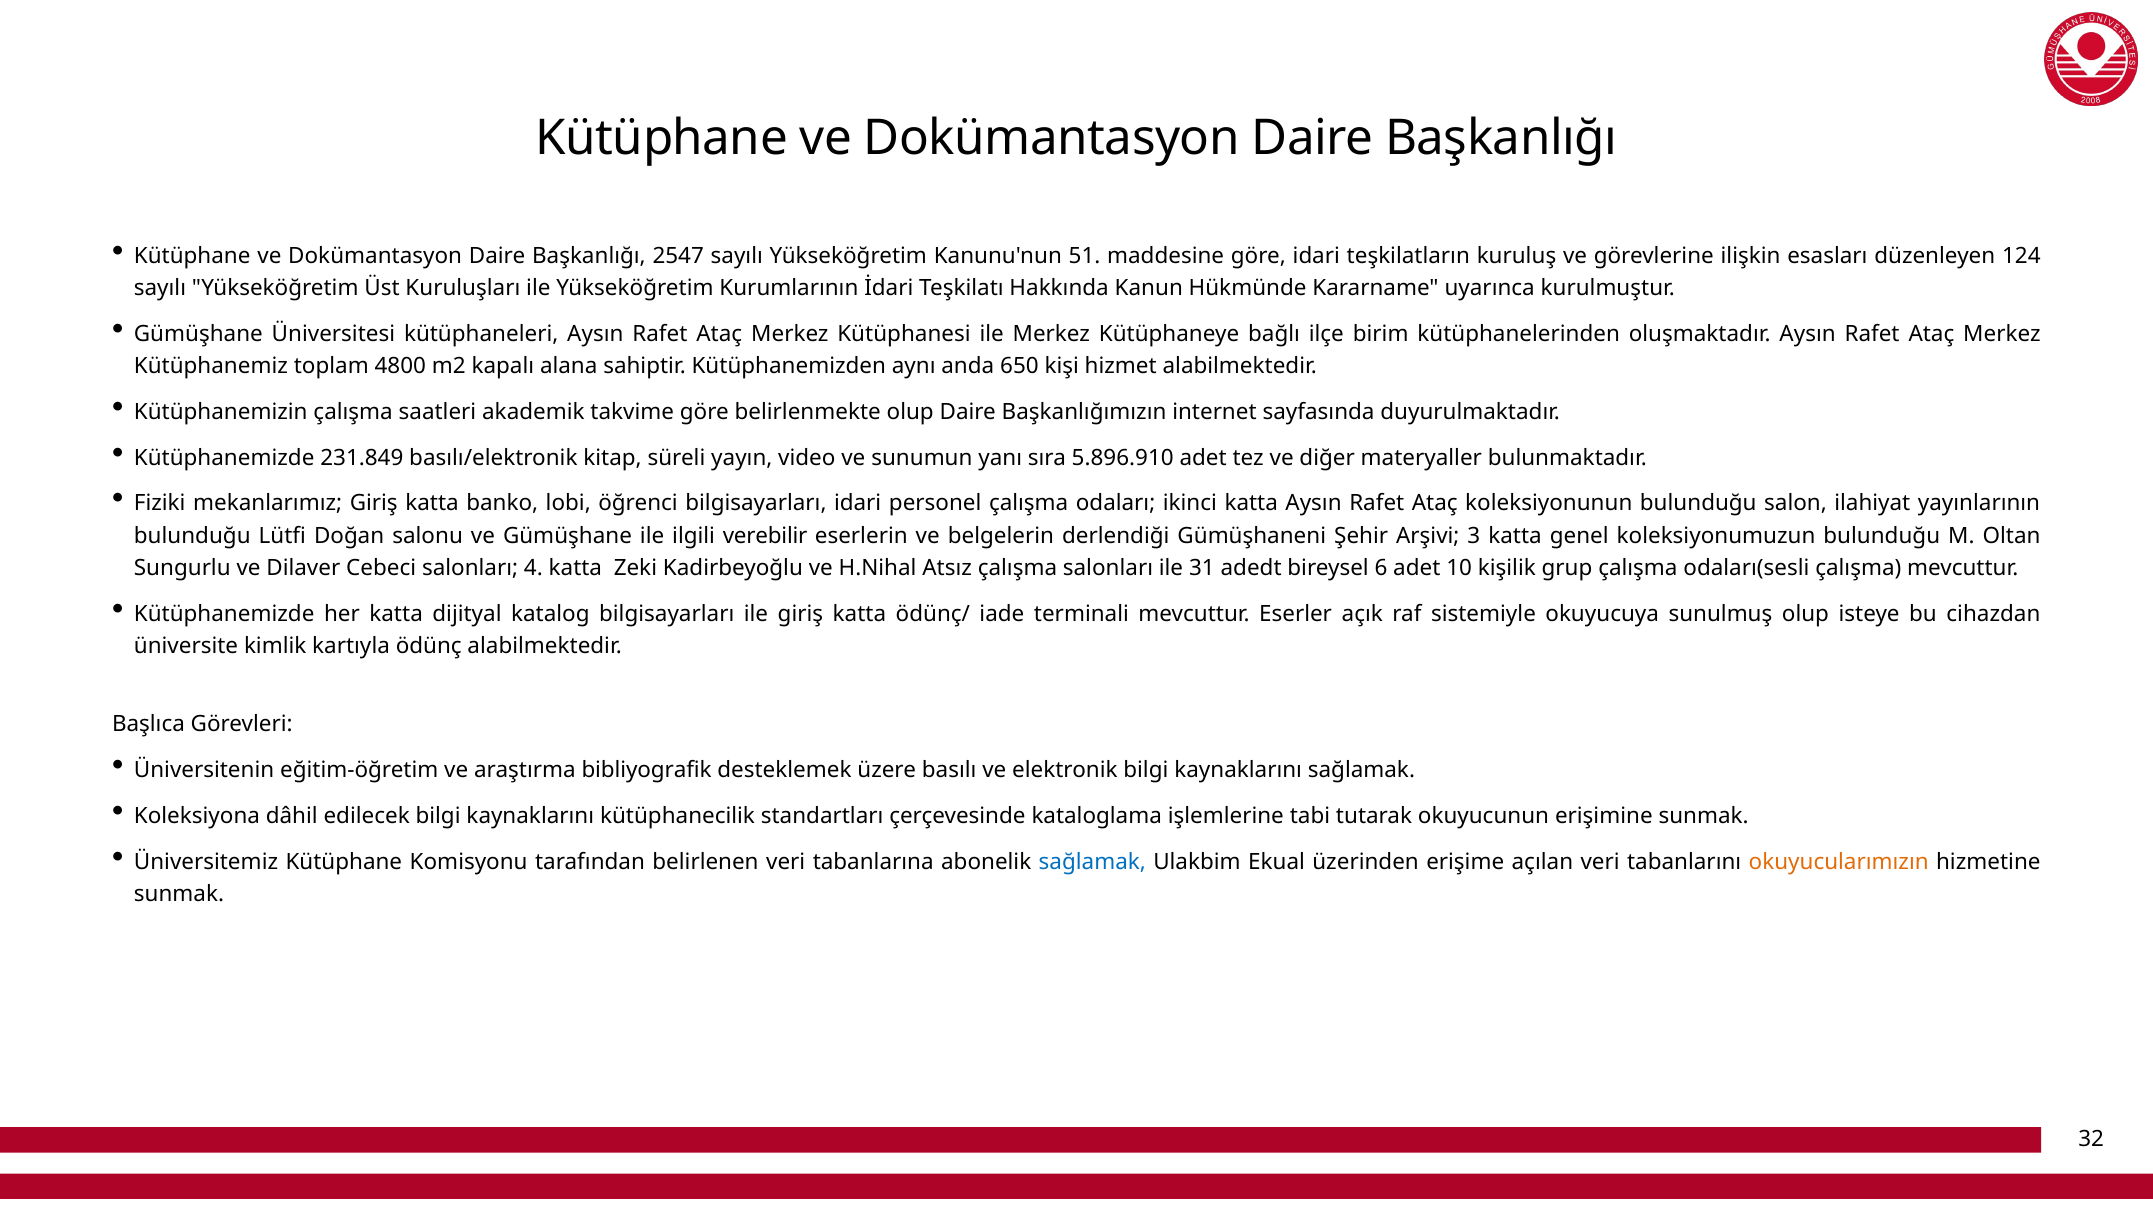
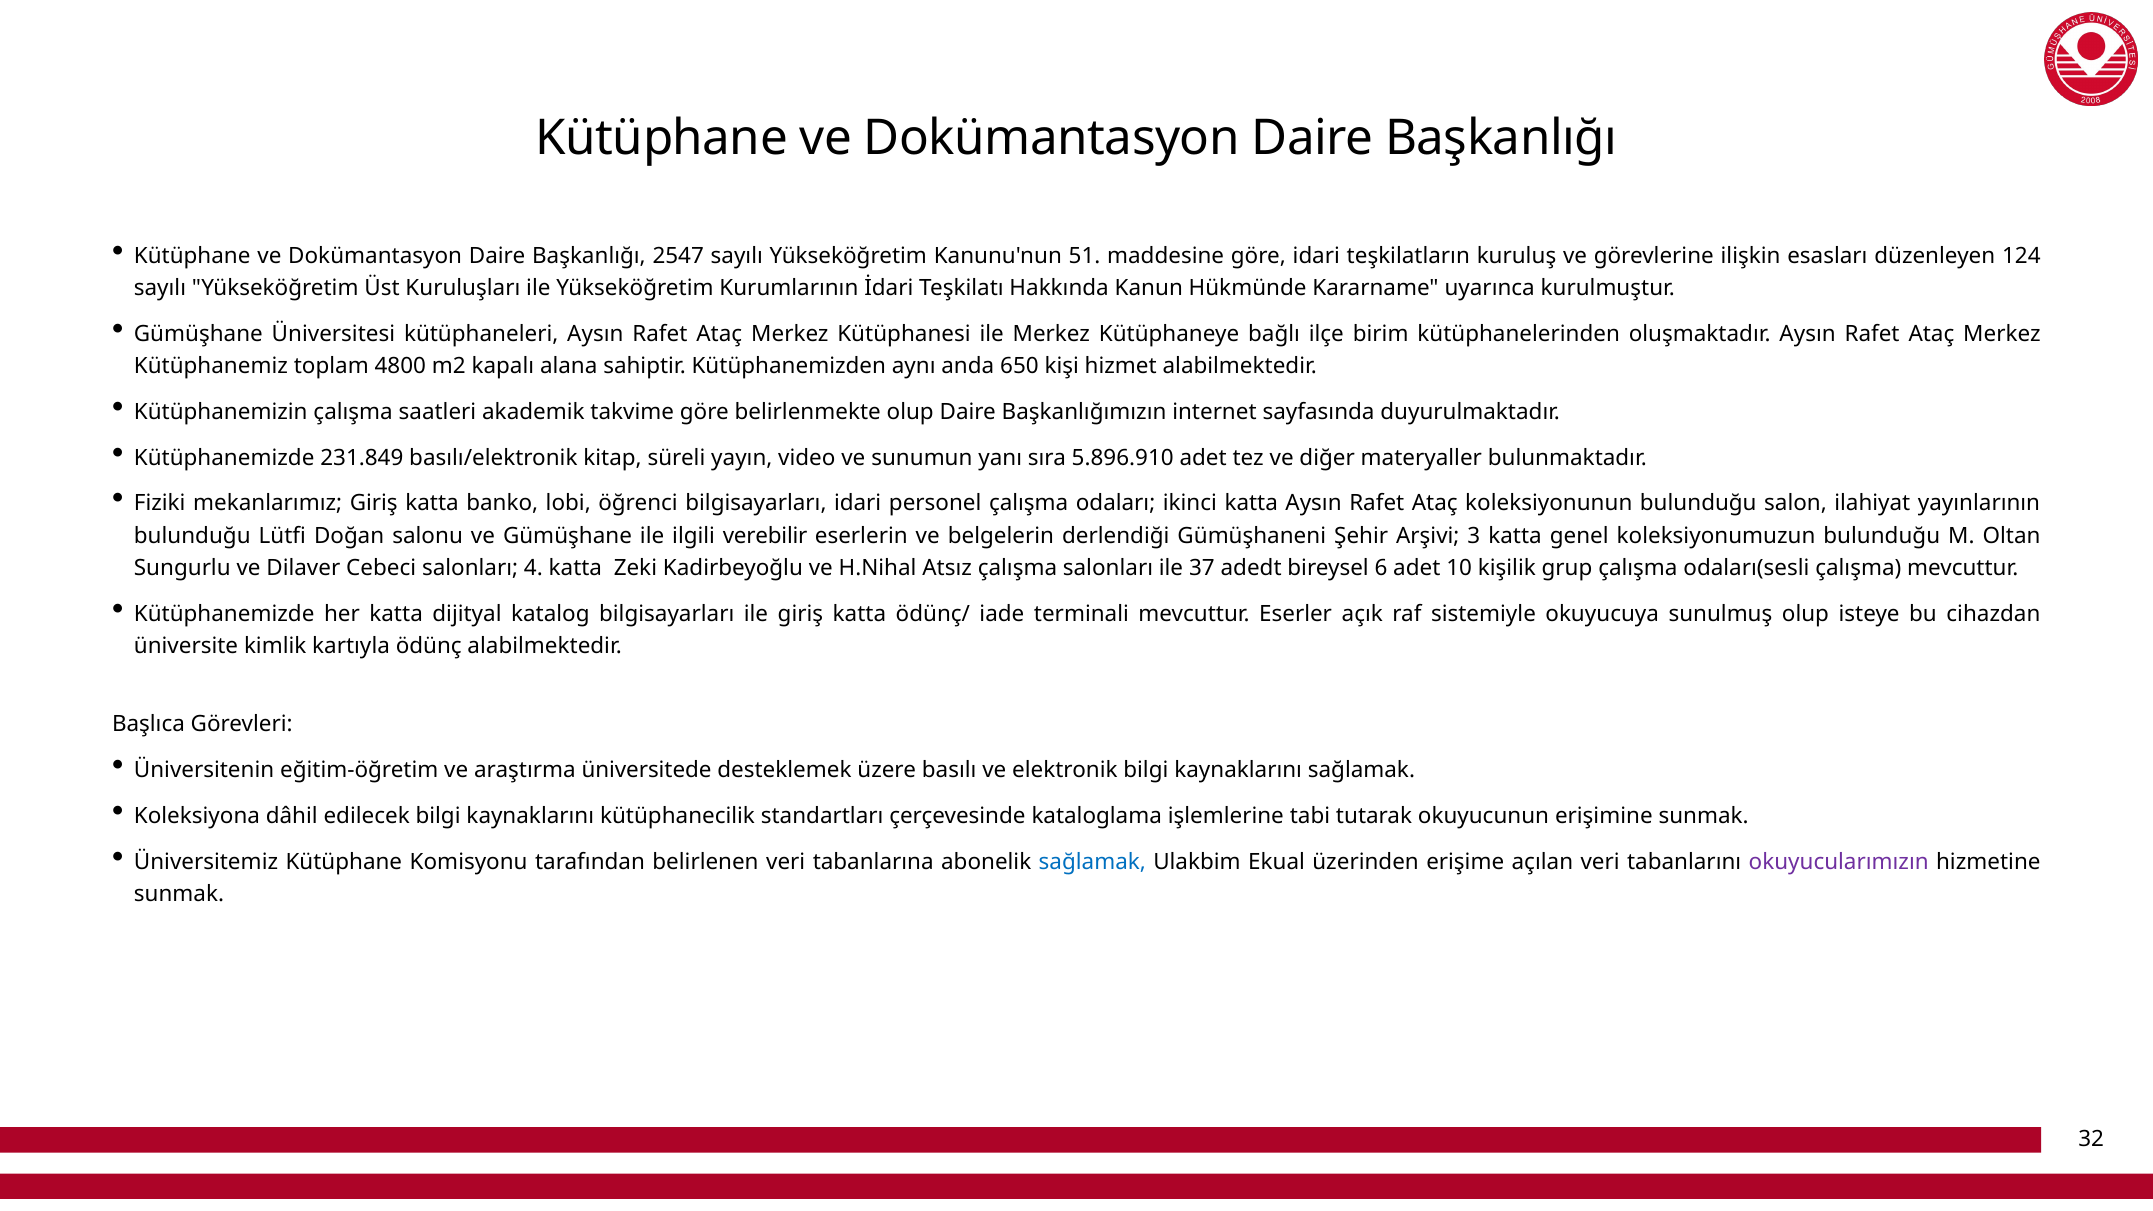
31: 31 -> 37
bibliyografik: bibliyografik -> üniversitede
okuyucularımızın colour: orange -> purple
